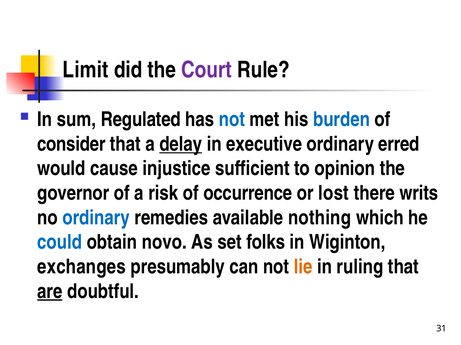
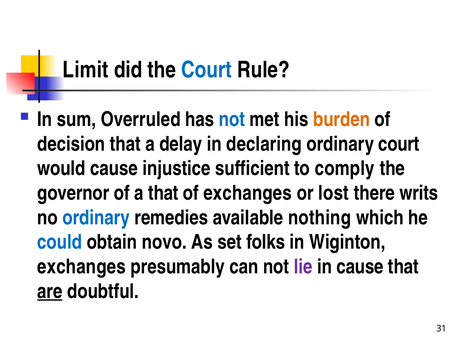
Court at (207, 70) colour: purple -> blue
Regulated: Regulated -> Overruled
burden colour: blue -> orange
consider: consider -> decision
delay underline: present -> none
executive: executive -> declaring
ordinary erred: erred -> court
opinion: opinion -> comply
a risk: risk -> that
of occurrence: occurrence -> exchanges
lie colour: orange -> purple
in ruling: ruling -> cause
